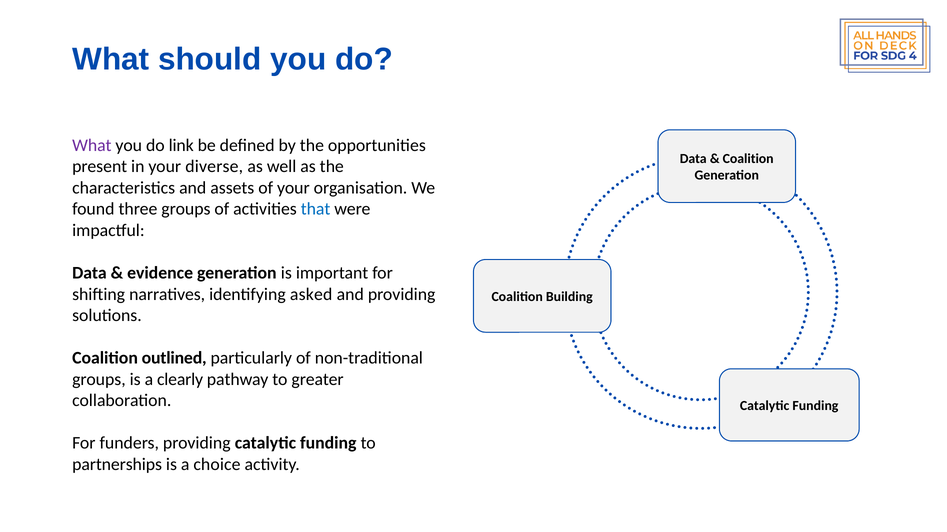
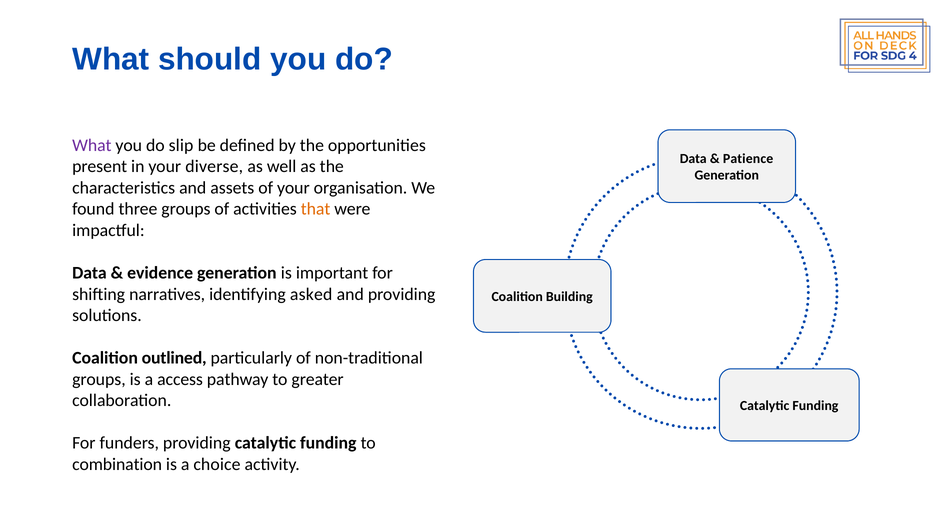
link: link -> slip
Coalition at (748, 159): Coalition -> Patience
that colour: blue -> orange
clearly: clearly -> access
partnerships: partnerships -> combination
